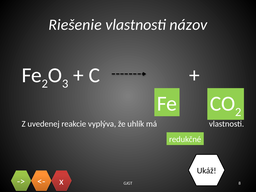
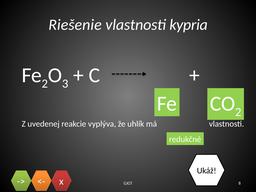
názov: názov -> kypria
